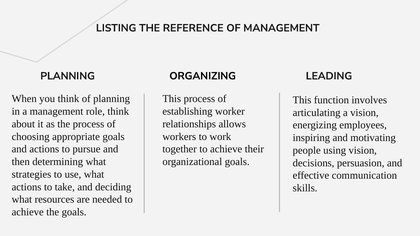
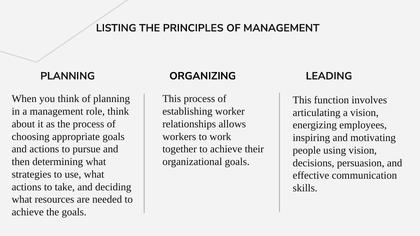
REFERENCE: REFERENCE -> PRINCIPLES
